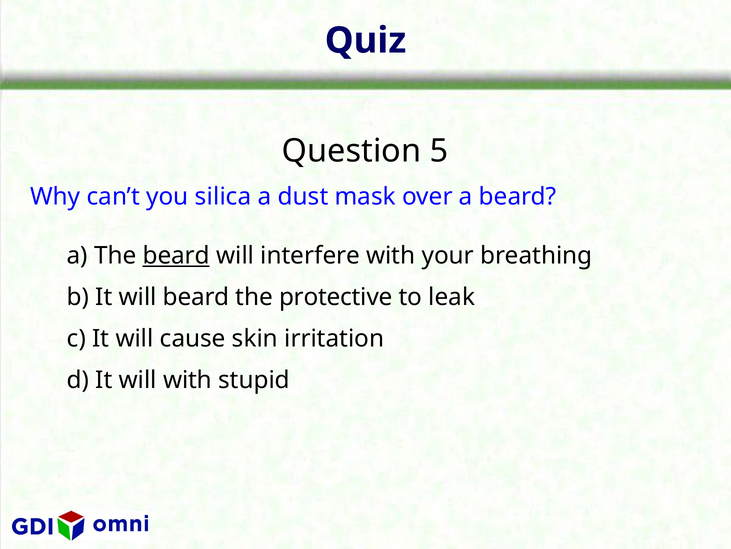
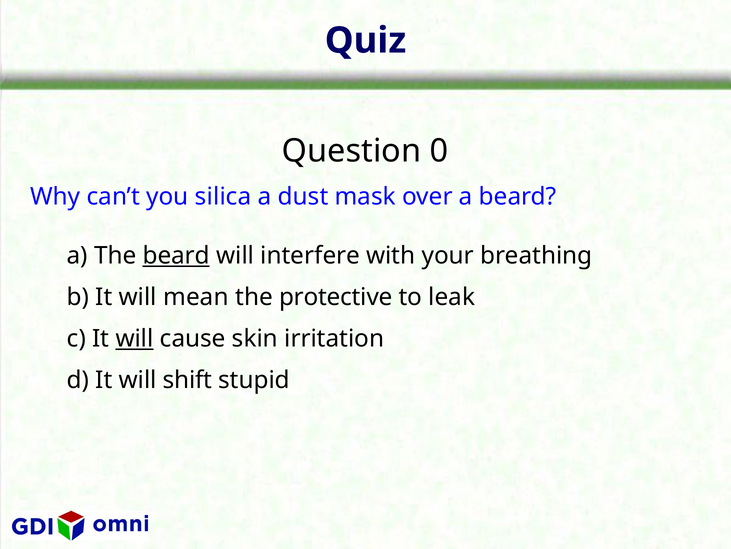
5: 5 -> 0
will beard: beard -> mean
will at (135, 338) underline: none -> present
will with: with -> shift
